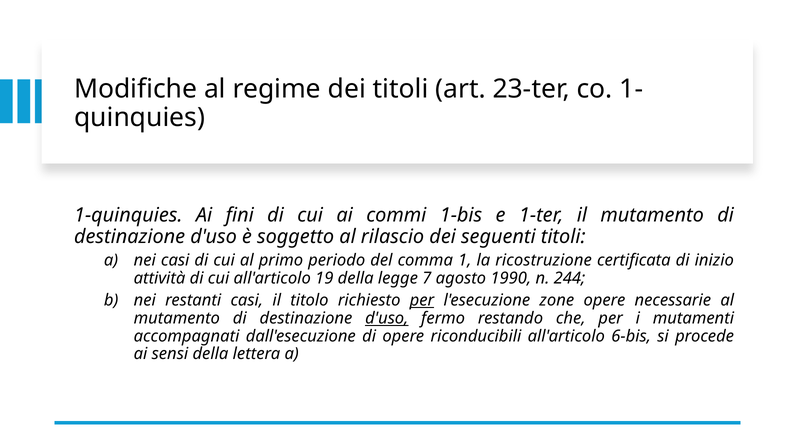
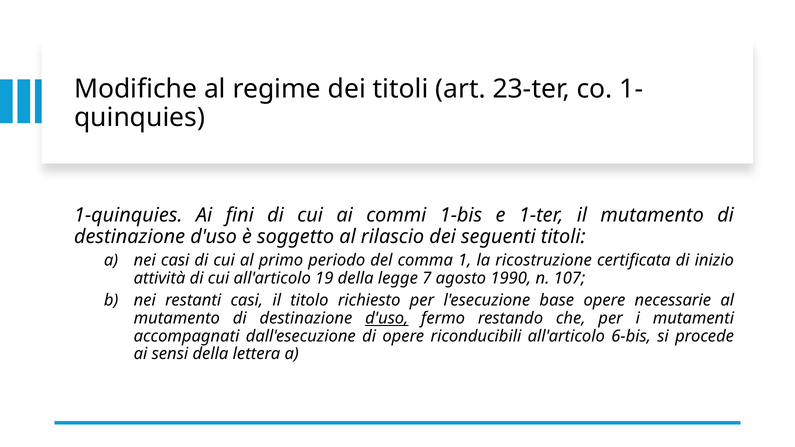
244: 244 -> 107
per at (422, 300) underline: present -> none
zone: zone -> base
